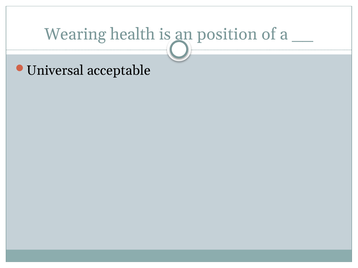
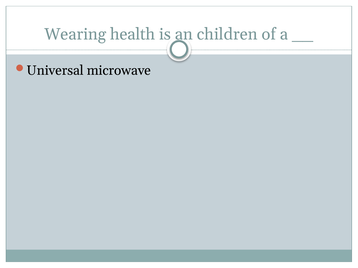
position: position -> children
acceptable: acceptable -> microwave
